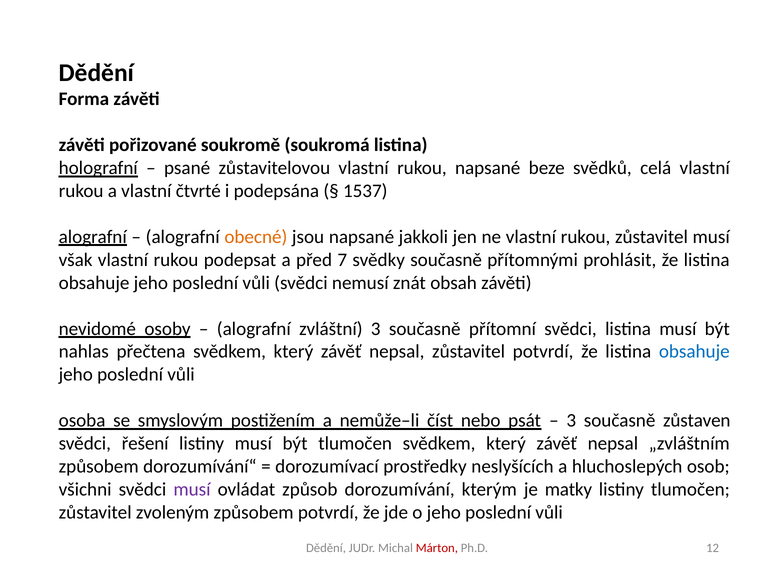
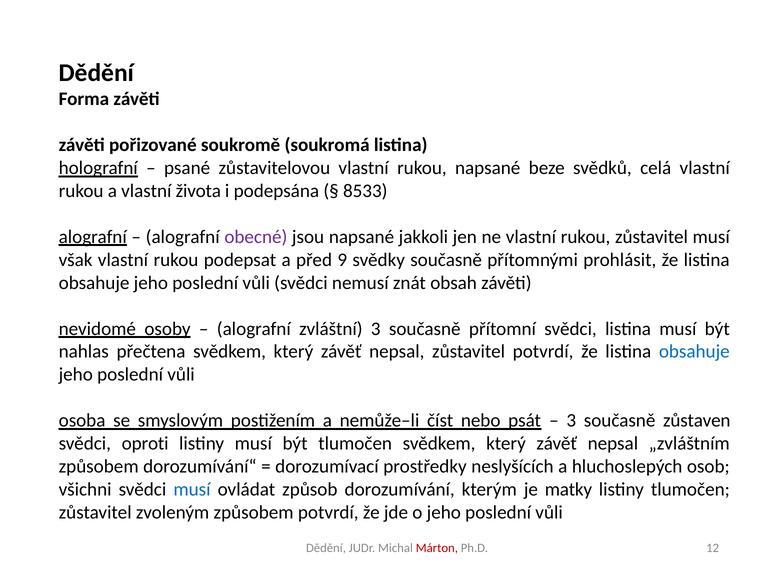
čtvrté: čtvrté -> života
1537: 1537 -> 8533
obecné colour: orange -> purple
7: 7 -> 9
řešení: řešení -> oproti
musí at (192, 489) colour: purple -> blue
